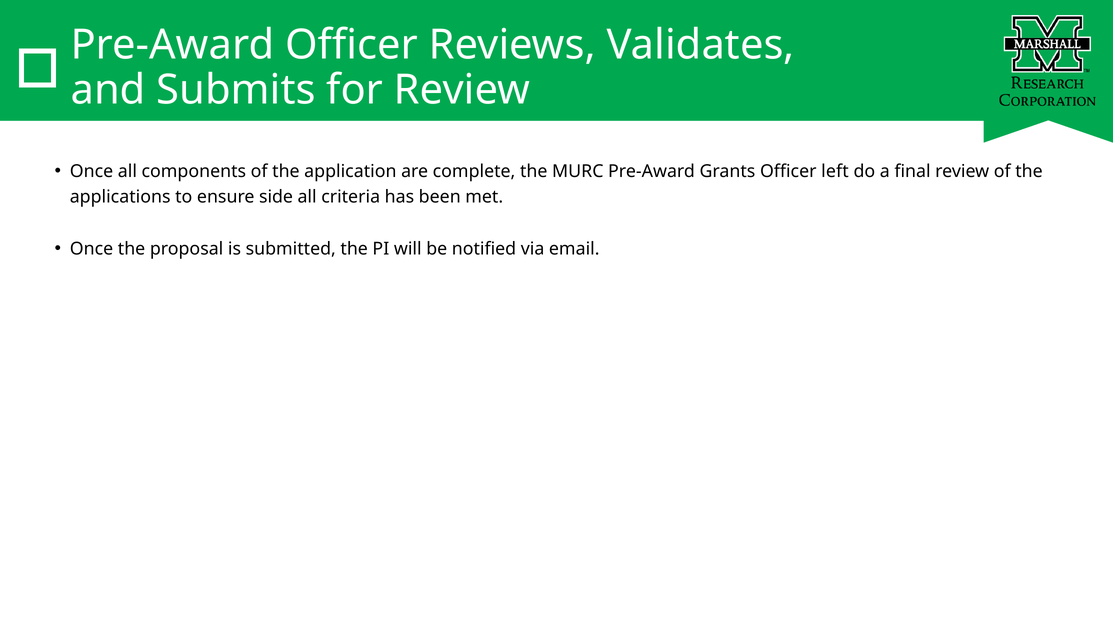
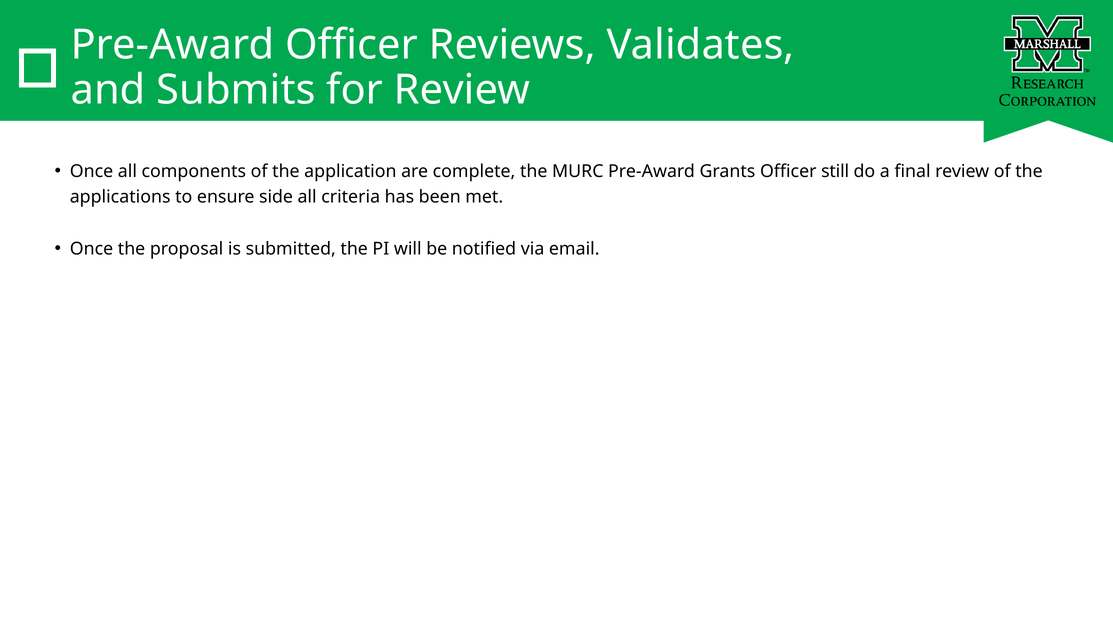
left: left -> still
